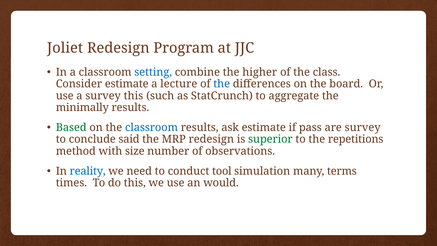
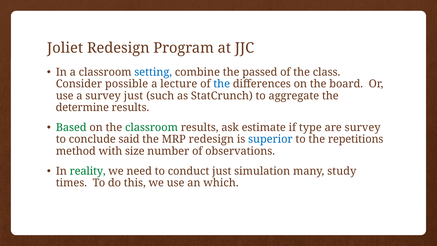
higher: higher -> passed
Consider estimate: estimate -> possible
survey this: this -> just
minimally: minimally -> determine
classroom at (152, 128) colour: blue -> green
pass: pass -> type
superior colour: green -> blue
reality colour: blue -> green
conduct tool: tool -> just
terms: terms -> study
would: would -> which
